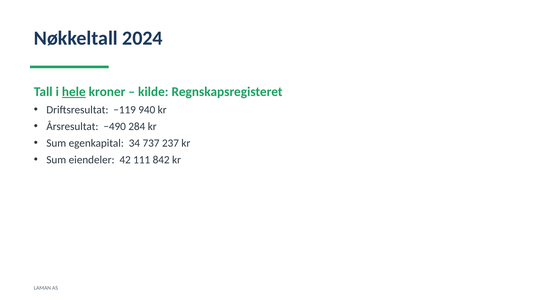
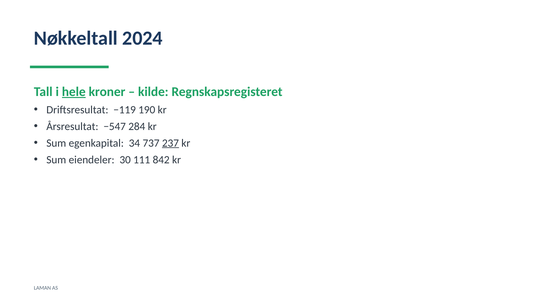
940: 940 -> 190
−490: −490 -> −547
237 underline: none -> present
42: 42 -> 30
